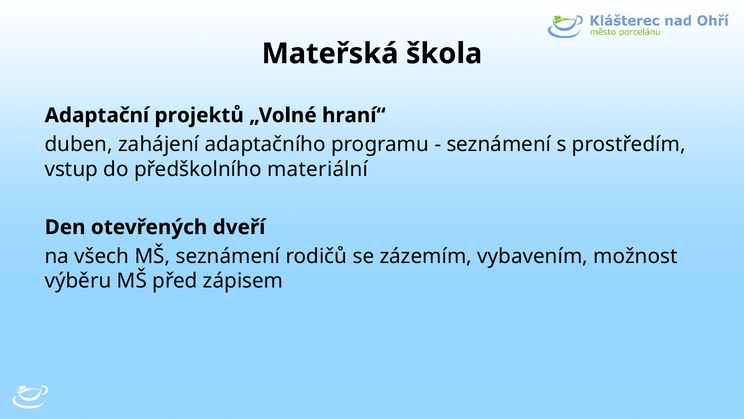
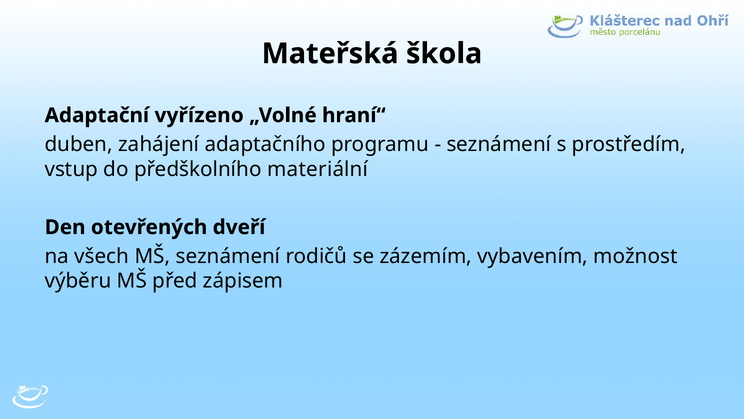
projektů: projektů -> vyřízeno
